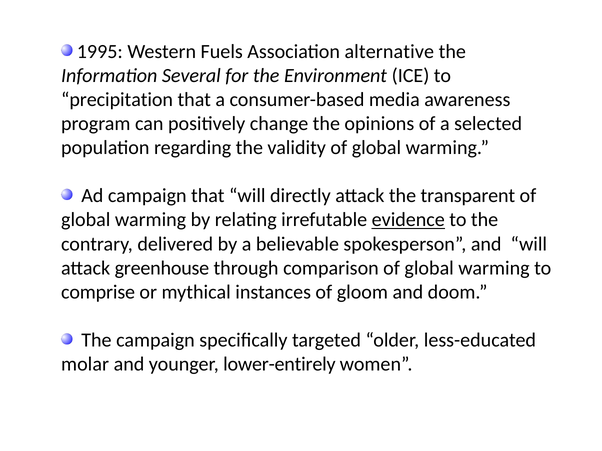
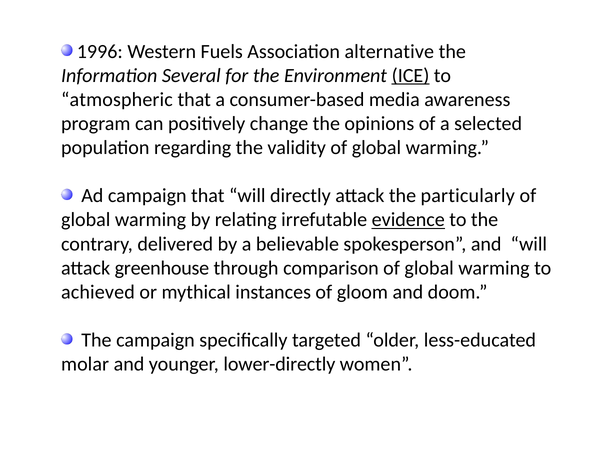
1995: 1995 -> 1996
ICE at (411, 76) underline: none -> present
precipitation: precipitation -> atmospheric
transparent: transparent -> particularly
comprise: comprise -> achieved
lower-entirely: lower-entirely -> lower-directly
